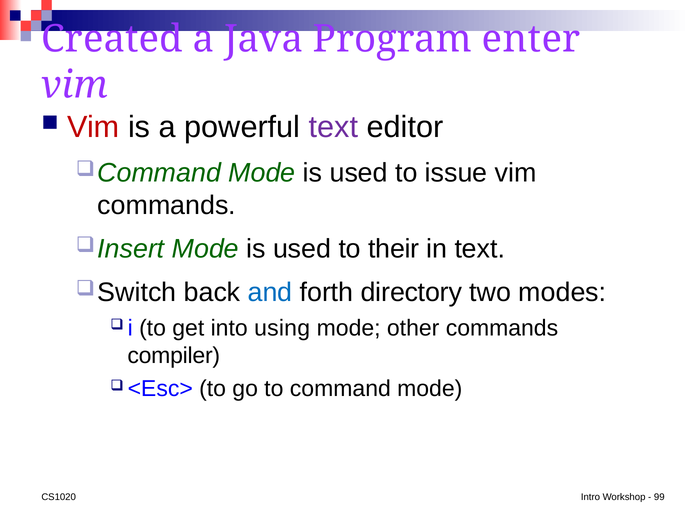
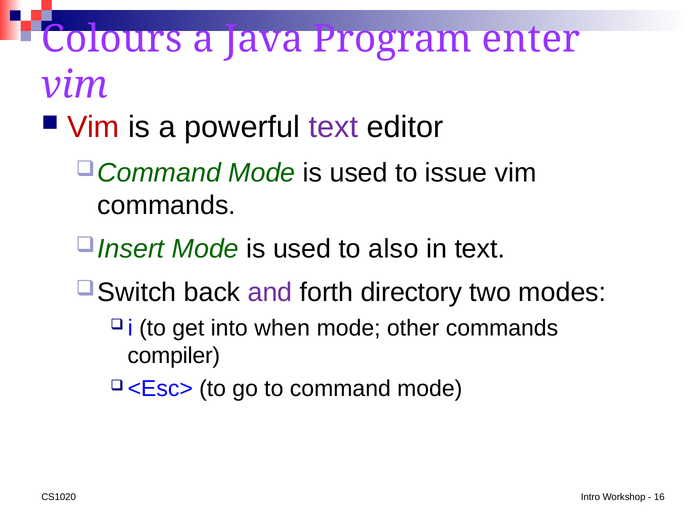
Created: Created -> Colours
their: their -> also
and colour: blue -> purple
using: using -> when
99: 99 -> 16
